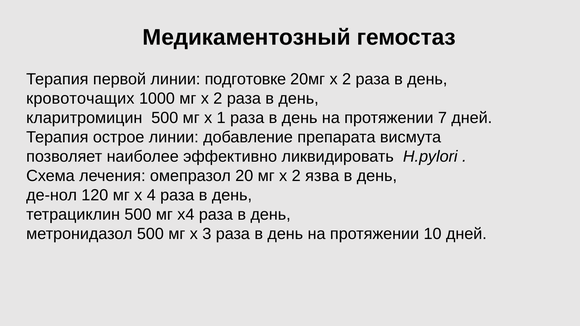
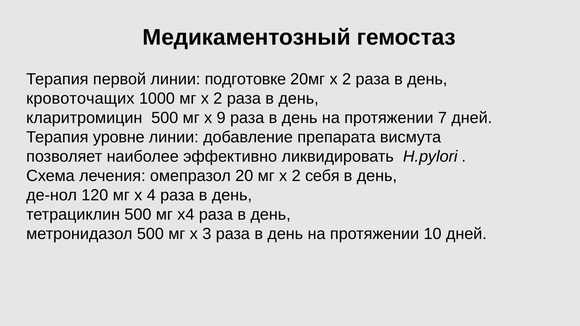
1: 1 -> 9
острое: острое -> уровне
язва: язва -> себя
